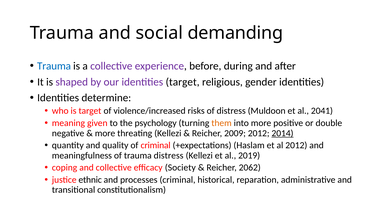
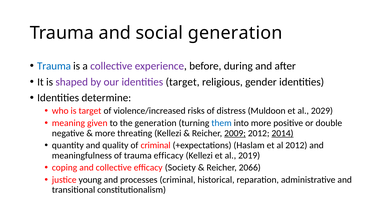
social demanding: demanding -> generation
2041: 2041 -> 2029
the psychology: psychology -> generation
them colour: orange -> blue
2009 underline: none -> present
trauma distress: distress -> efficacy
2062: 2062 -> 2066
ethnic: ethnic -> young
